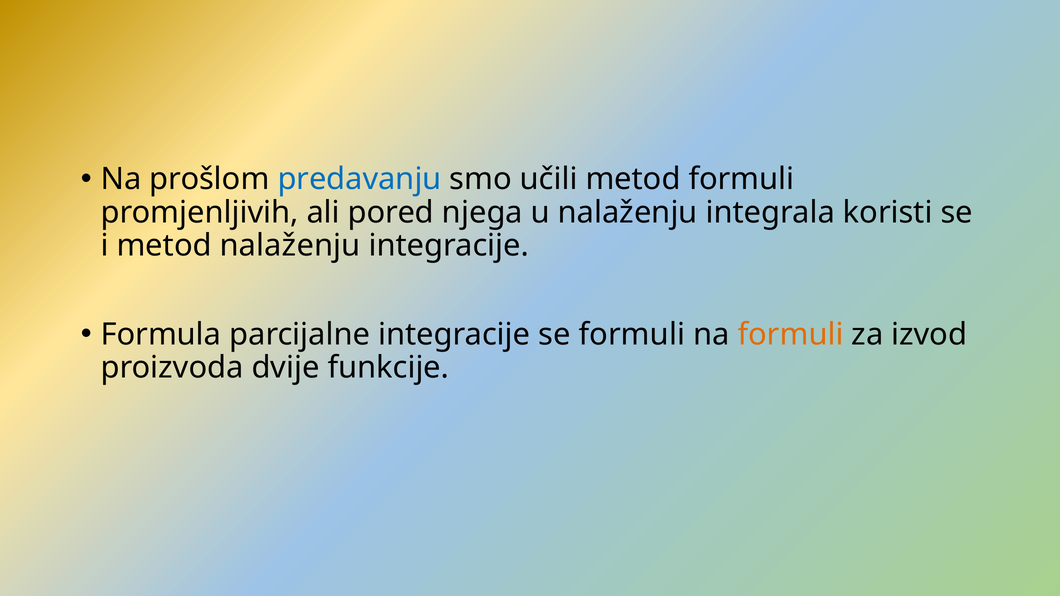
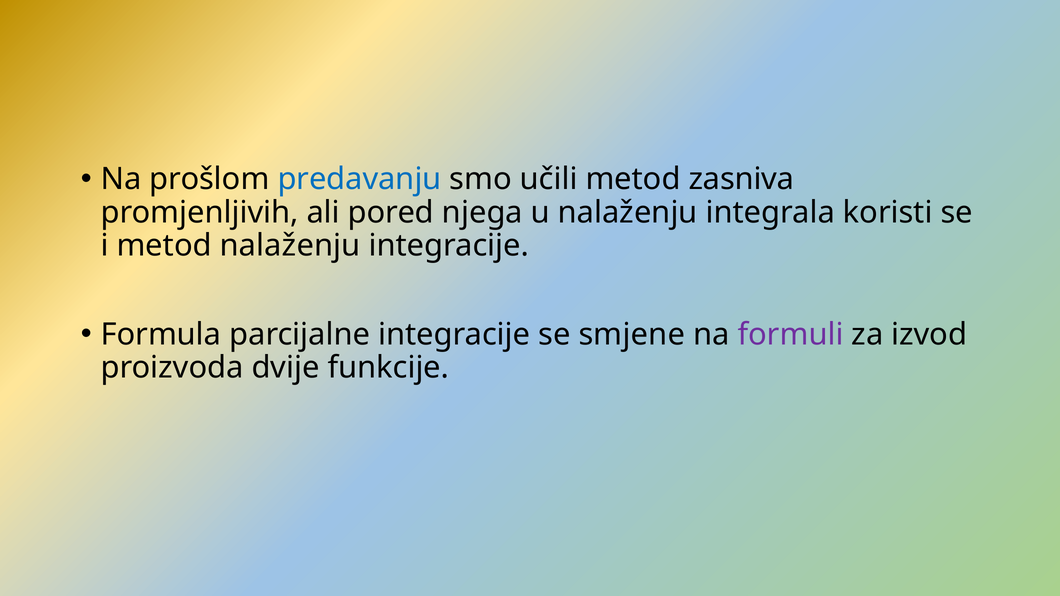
metod formuli: formuli -> zasniva
se formuli: formuli -> smjene
formuli at (791, 335) colour: orange -> purple
